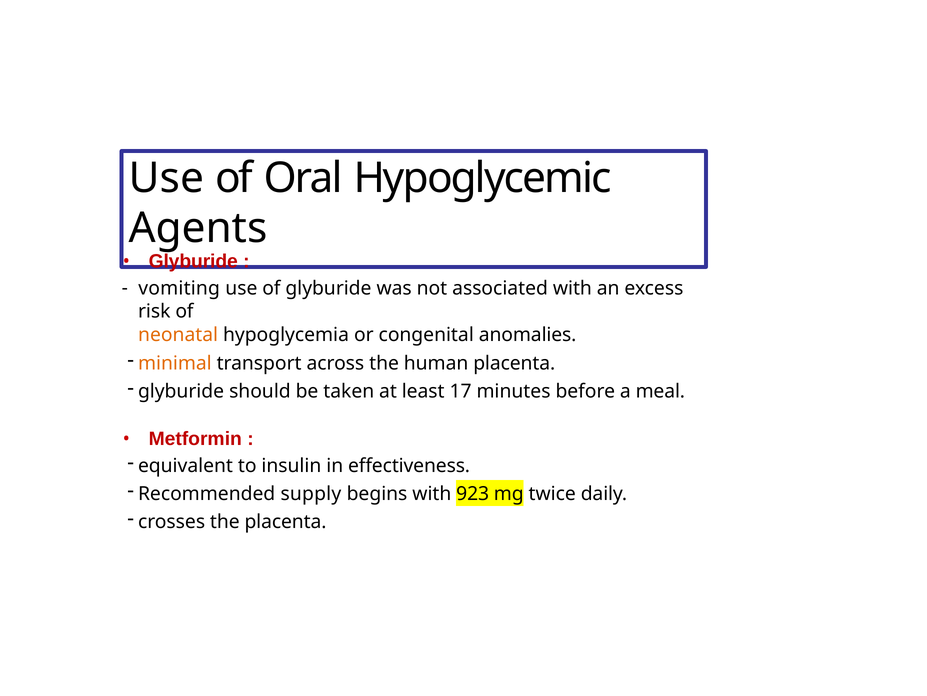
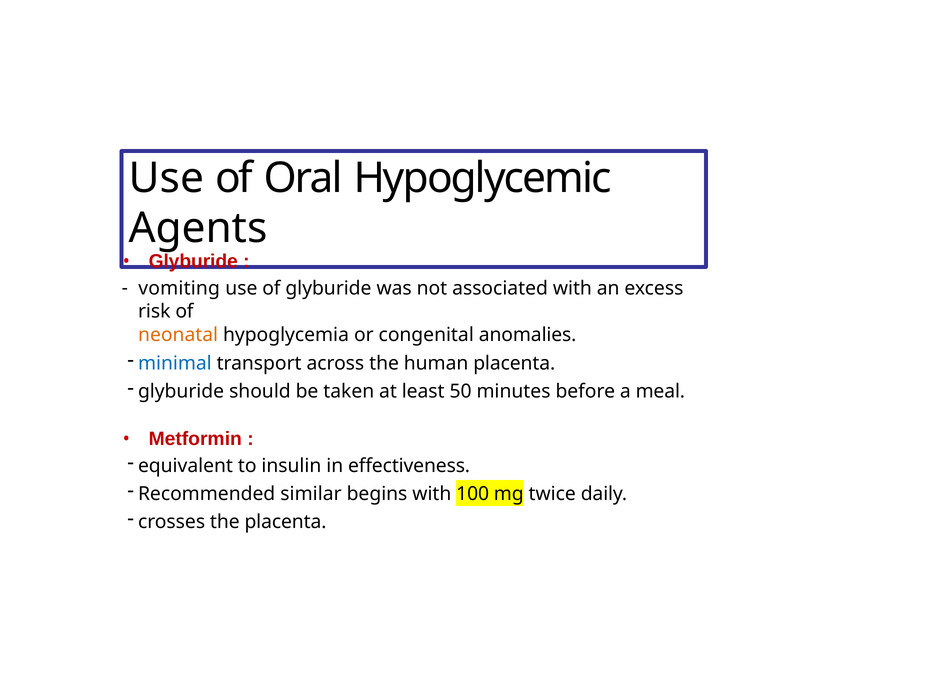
minimal colour: orange -> blue
17: 17 -> 50
supply: supply -> similar
923: 923 -> 100
